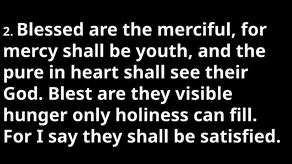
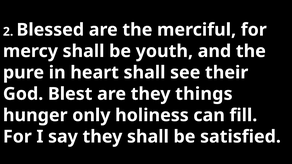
visible: visible -> things
